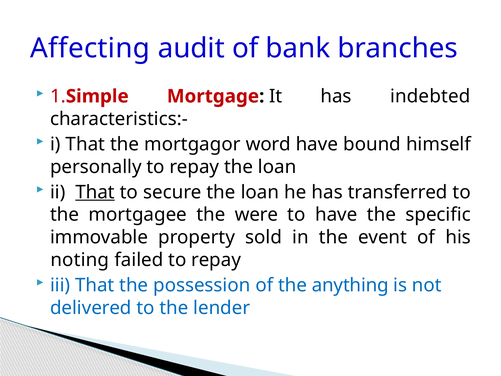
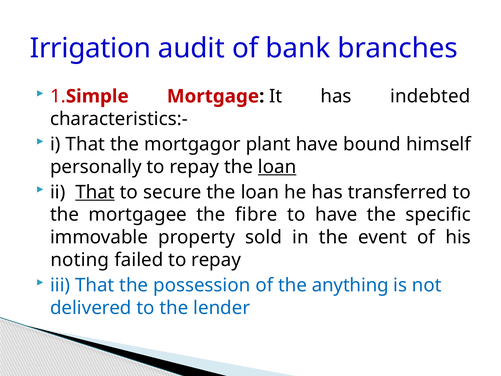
Affecting: Affecting -> Irrigation
word: word -> plant
loan at (277, 167) underline: none -> present
were: were -> fibre
